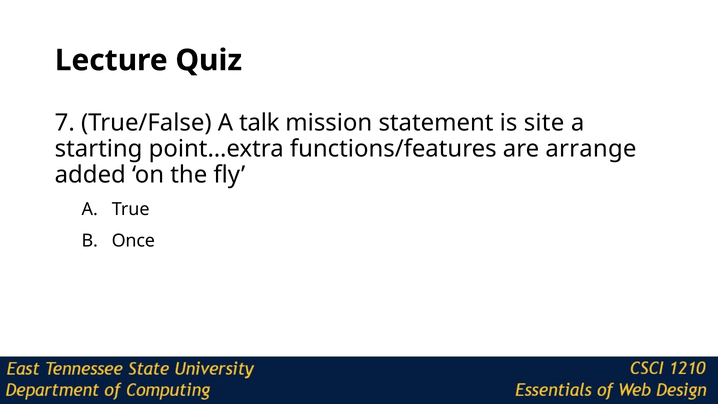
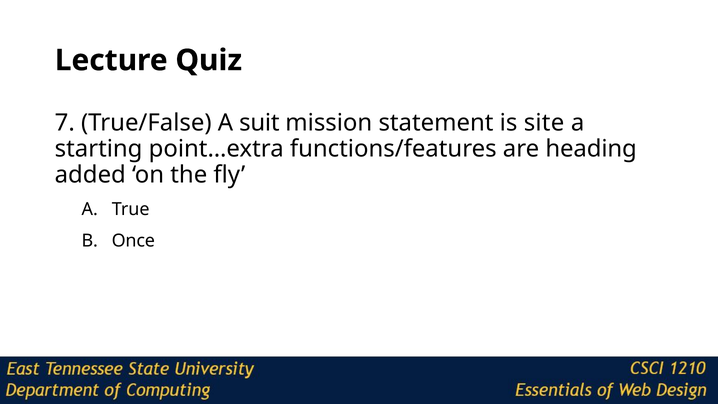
talk: talk -> suit
arrange: arrange -> heading
